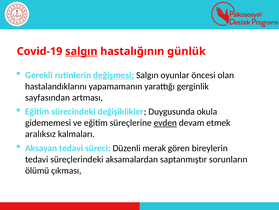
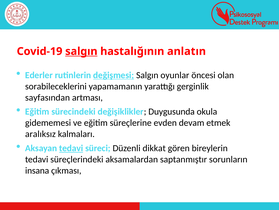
günlük: günlük -> anlatın
Gerekli: Gerekli -> Ederler
hastalandıklarını: hastalandıklarını -> sorabileceklerini
evden underline: present -> none
tedavi at (71, 148) underline: none -> present
merak: merak -> dikkat
ölümü: ölümü -> insana
